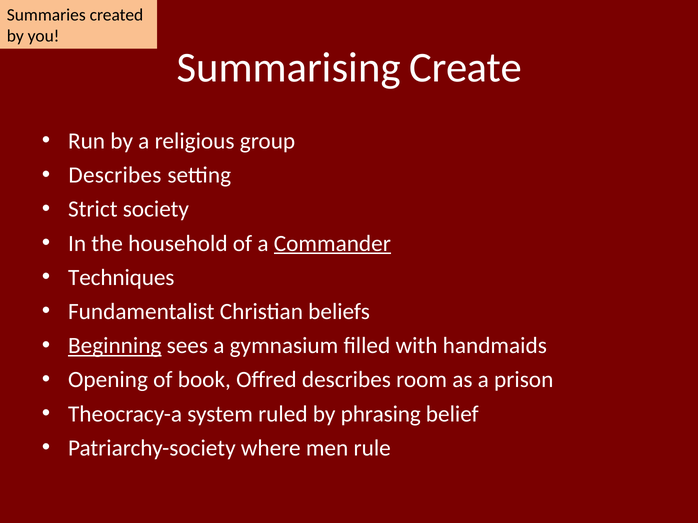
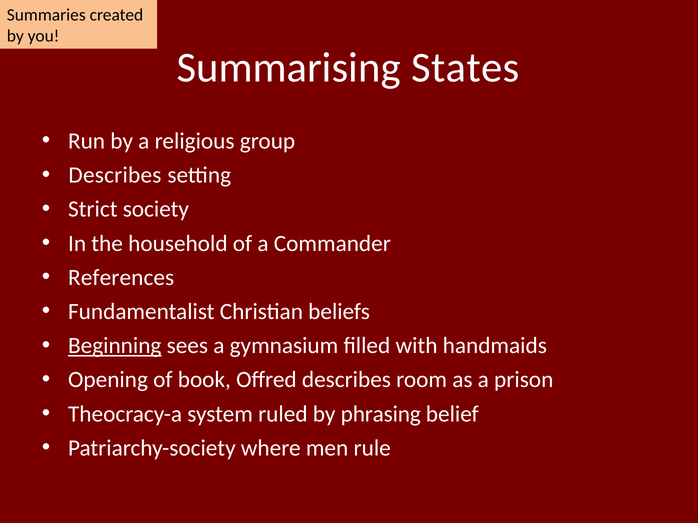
Create: Create -> States
Commander underline: present -> none
Techniques: Techniques -> References
